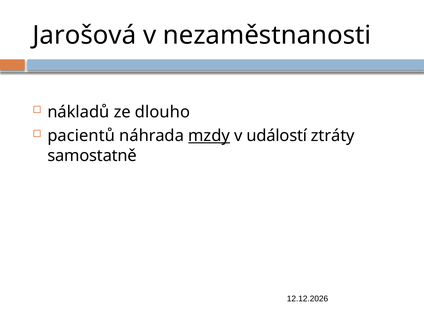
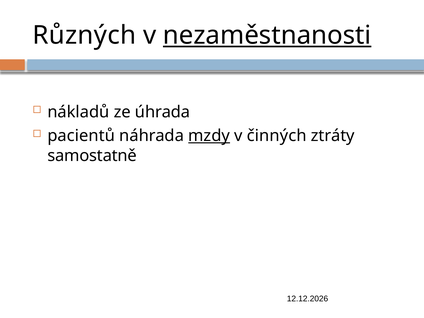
Jarošová: Jarošová -> Různých
nezaměstnanosti underline: none -> present
dlouho: dlouho -> úhrada
událostí: událostí -> činných
